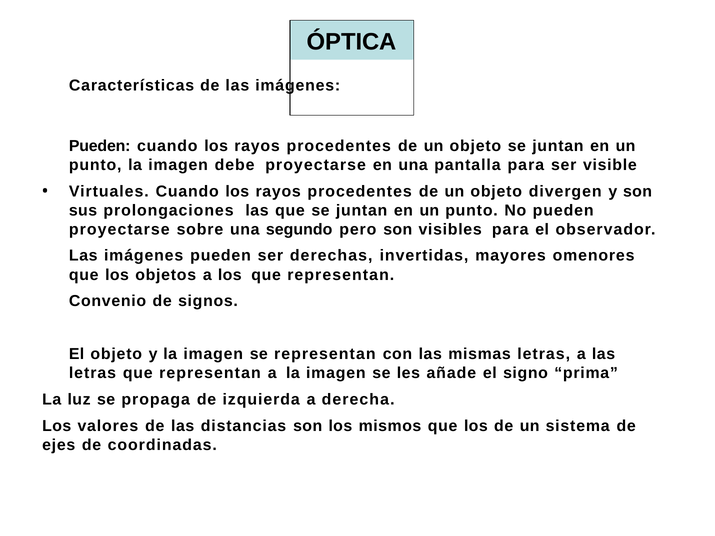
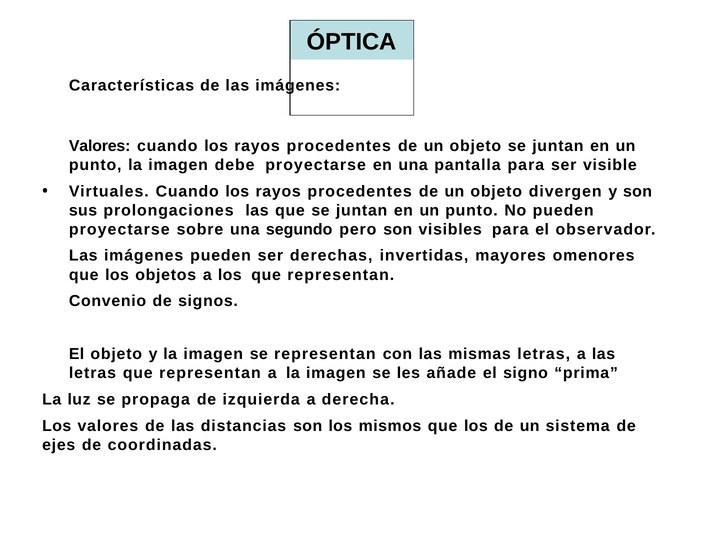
Pueden at (100, 146): Pueden -> Valores
